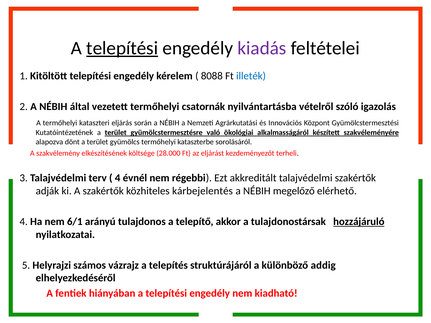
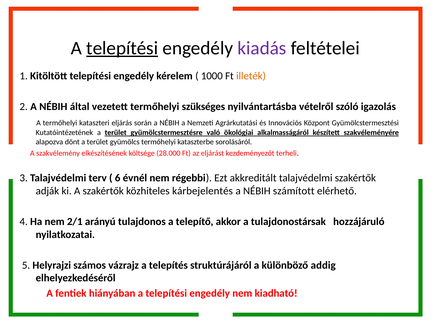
8088: 8088 -> 1000
illeték colour: blue -> orange
csatornák: csatornák -> szükséges
4 at (118, 178): 4 -> 6
megelőző: megelőző -> számított
6/1: 6/1 -> 2/1
hozzájáruló underline: present -> none
